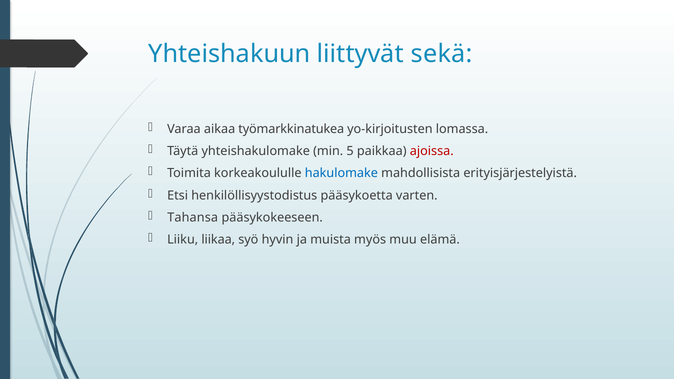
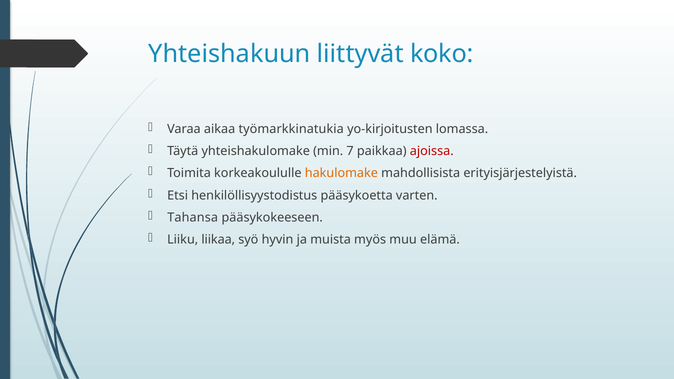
sekä: sekä -> koko
työmarkkinatukea: työmarkkinatukea -> työmarkkinatukia
5: 5 -> 7
hakulomake colour: blue -> orange
